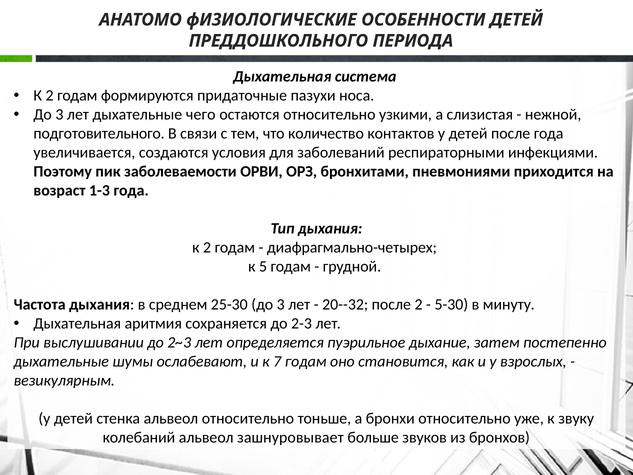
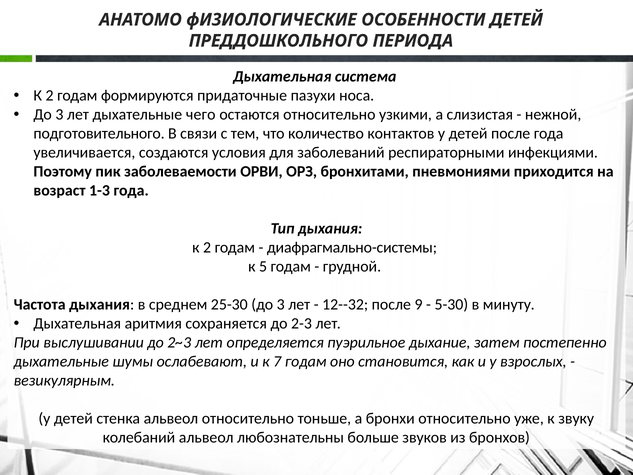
диафрагмально-четырех: диафрагмально-четырех -> диафрагмально-системы
20--32: 20--32 -> 12--32
после 2: 2 -> 9
зашнуровывает: зашнуровывает -> любознательны
